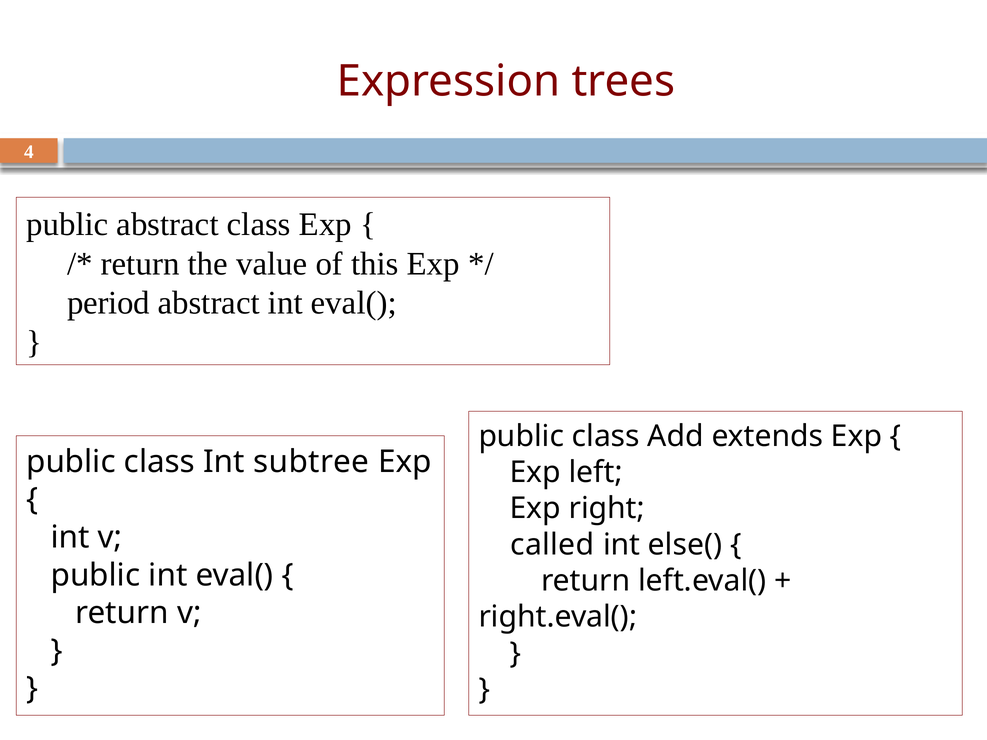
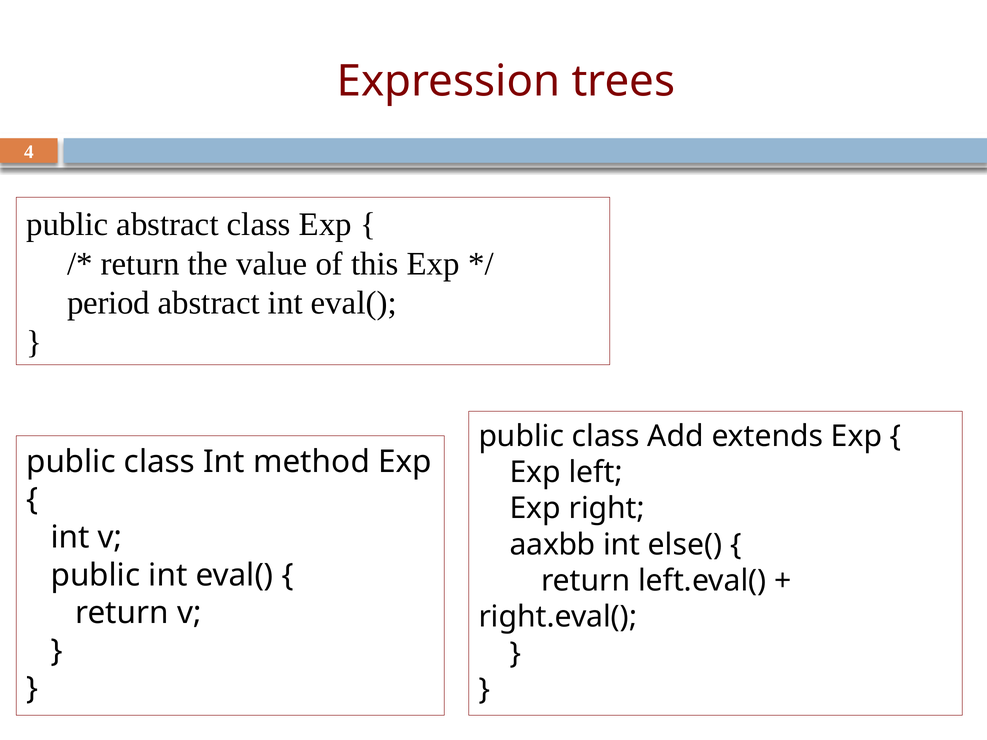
subtree: subtree -> method
called: called -> aaxbb
